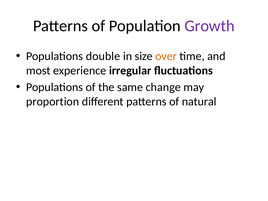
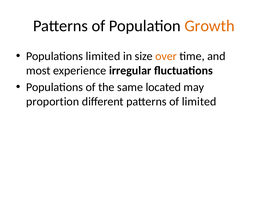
Growth colour: purple -> orange
Populations double: double -> limited
change: change -> located
of natural: natural -> limited
